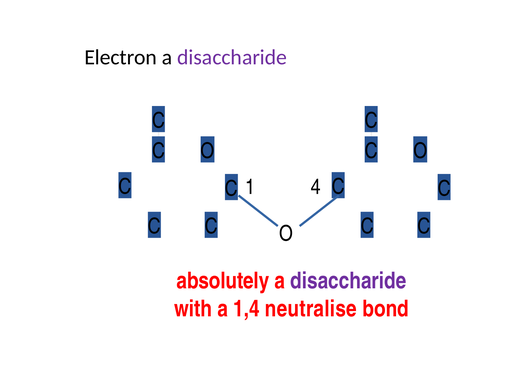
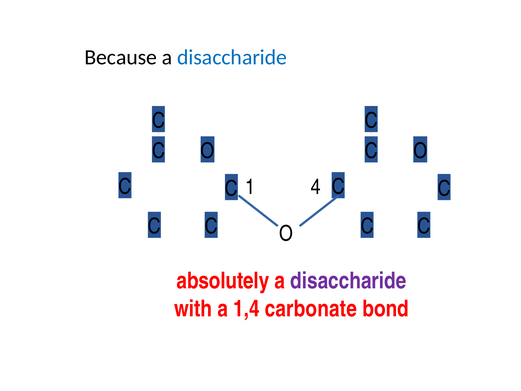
Electron: Electron -> Because
disaccharide at (232, 57) colour: purple -> blue
neutralise: neutralise -> carbonate
